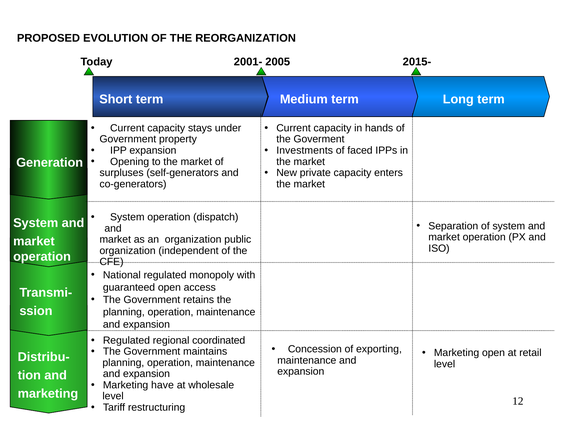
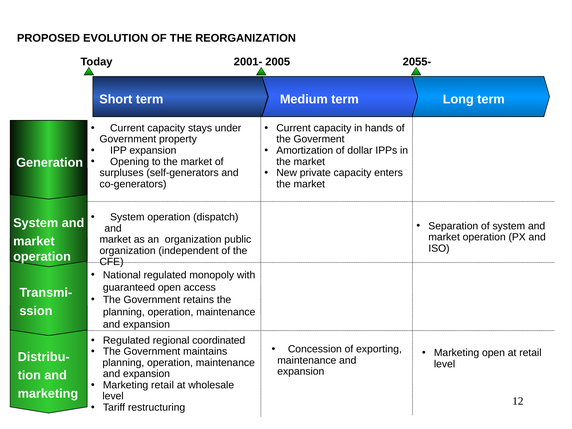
2015-: 2015- -> 2055-
Investments: Investments -> Amortization
faced: faced -> dollar
Marketing have: have -> retail
